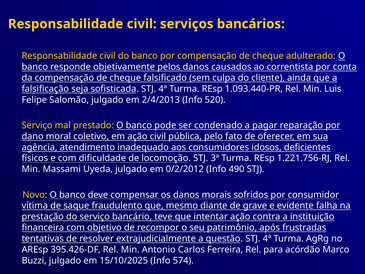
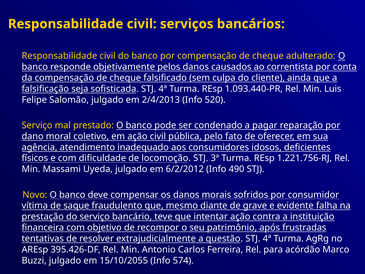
0/2/2012: 0/2/2012 -> 6/2/2012
15/10/2025: 15/10/2025 -> 15/10/2055
